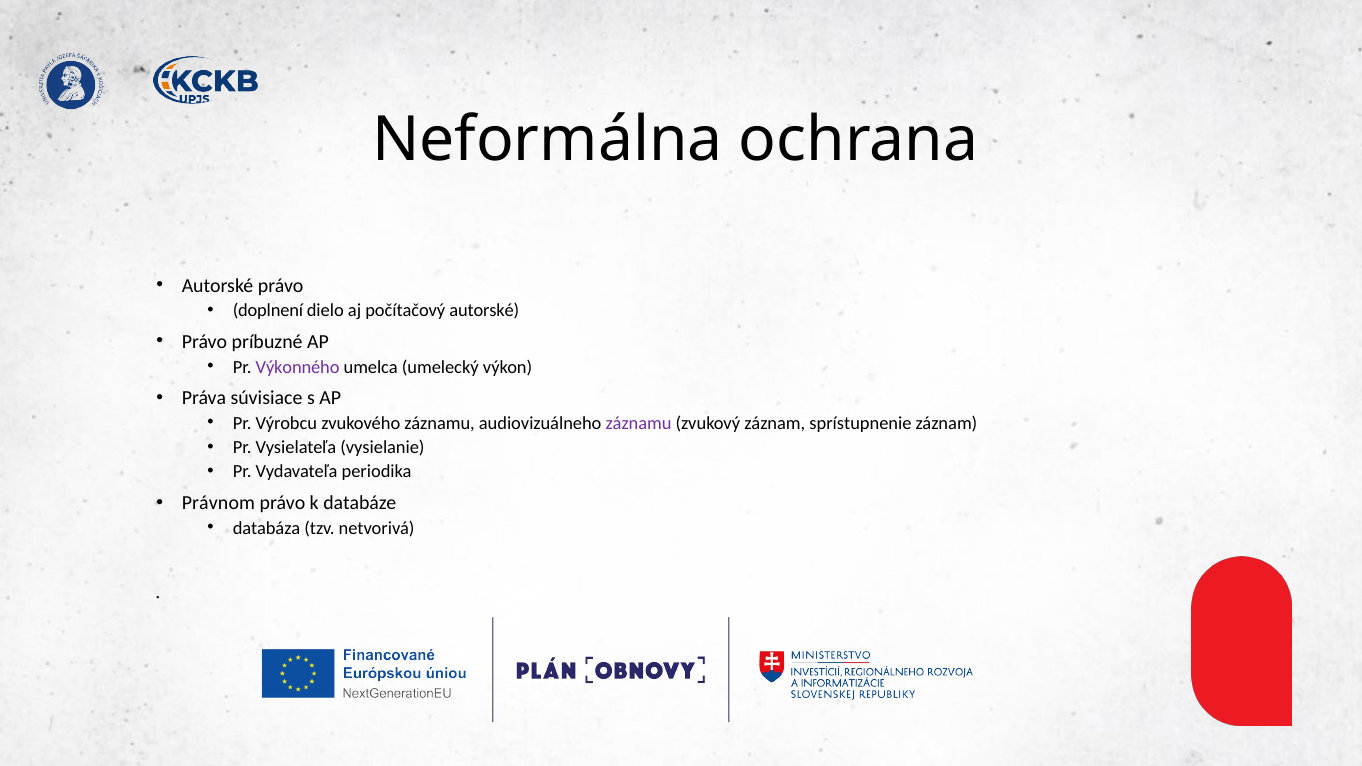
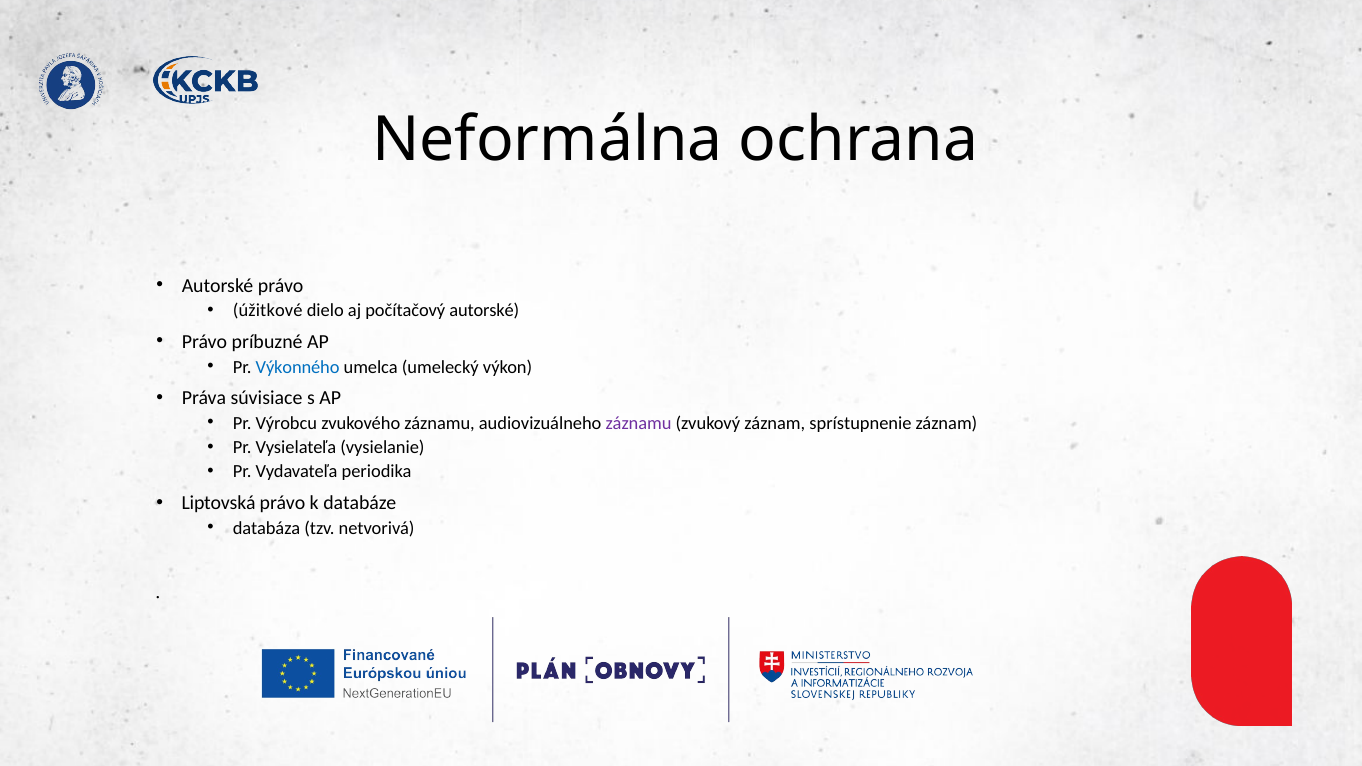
doplnení: doplnení -> úžitkové
Výkonného colour: purple -> blue
Právnom: Právnom -> Liptovská
